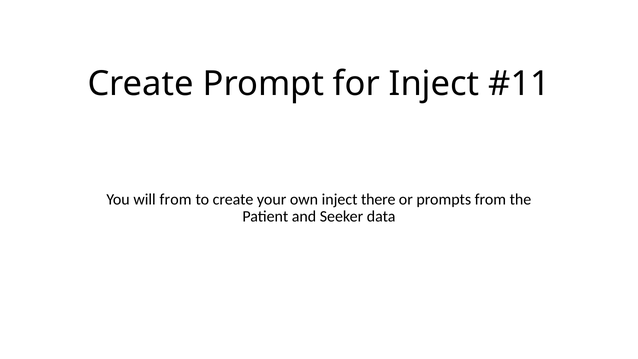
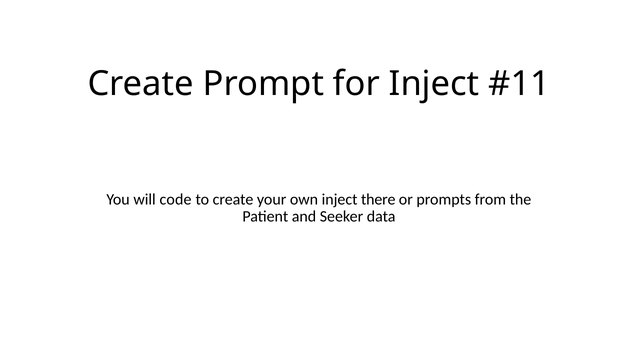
will from: from -> code
